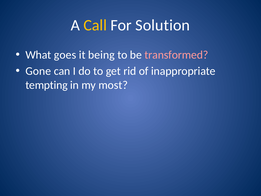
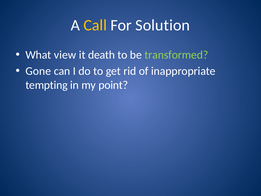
goes: goes -> view
being: being -> death
transformed colour: pink -> light green
most: most -> point
